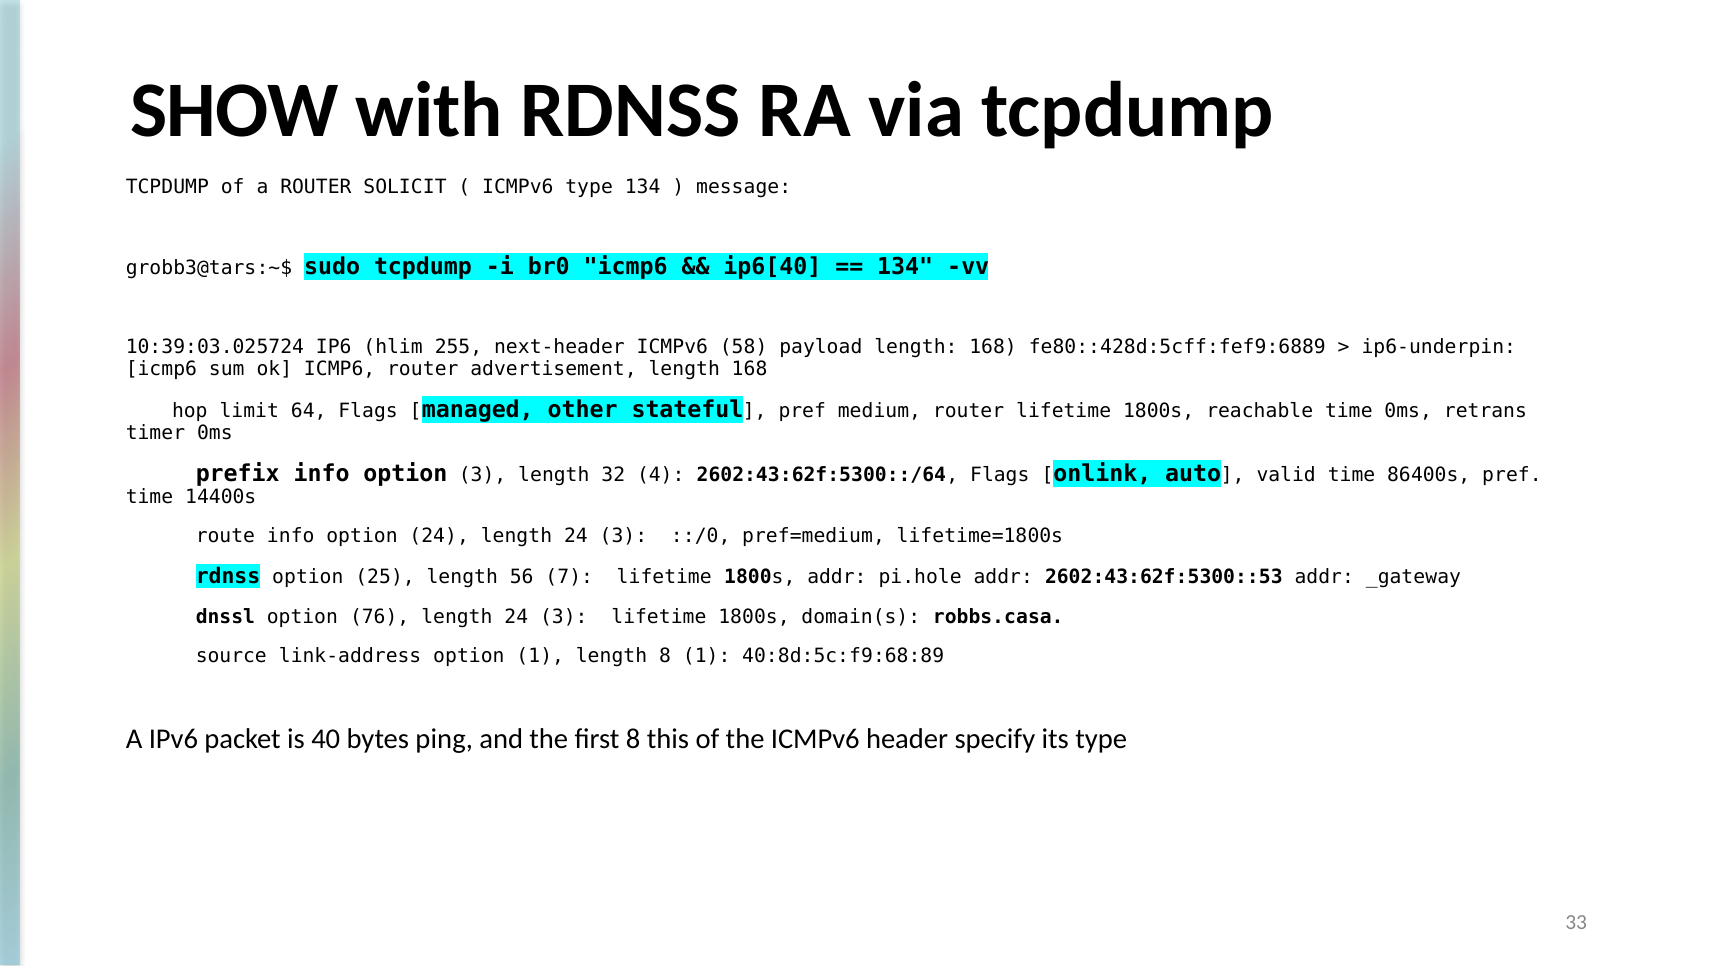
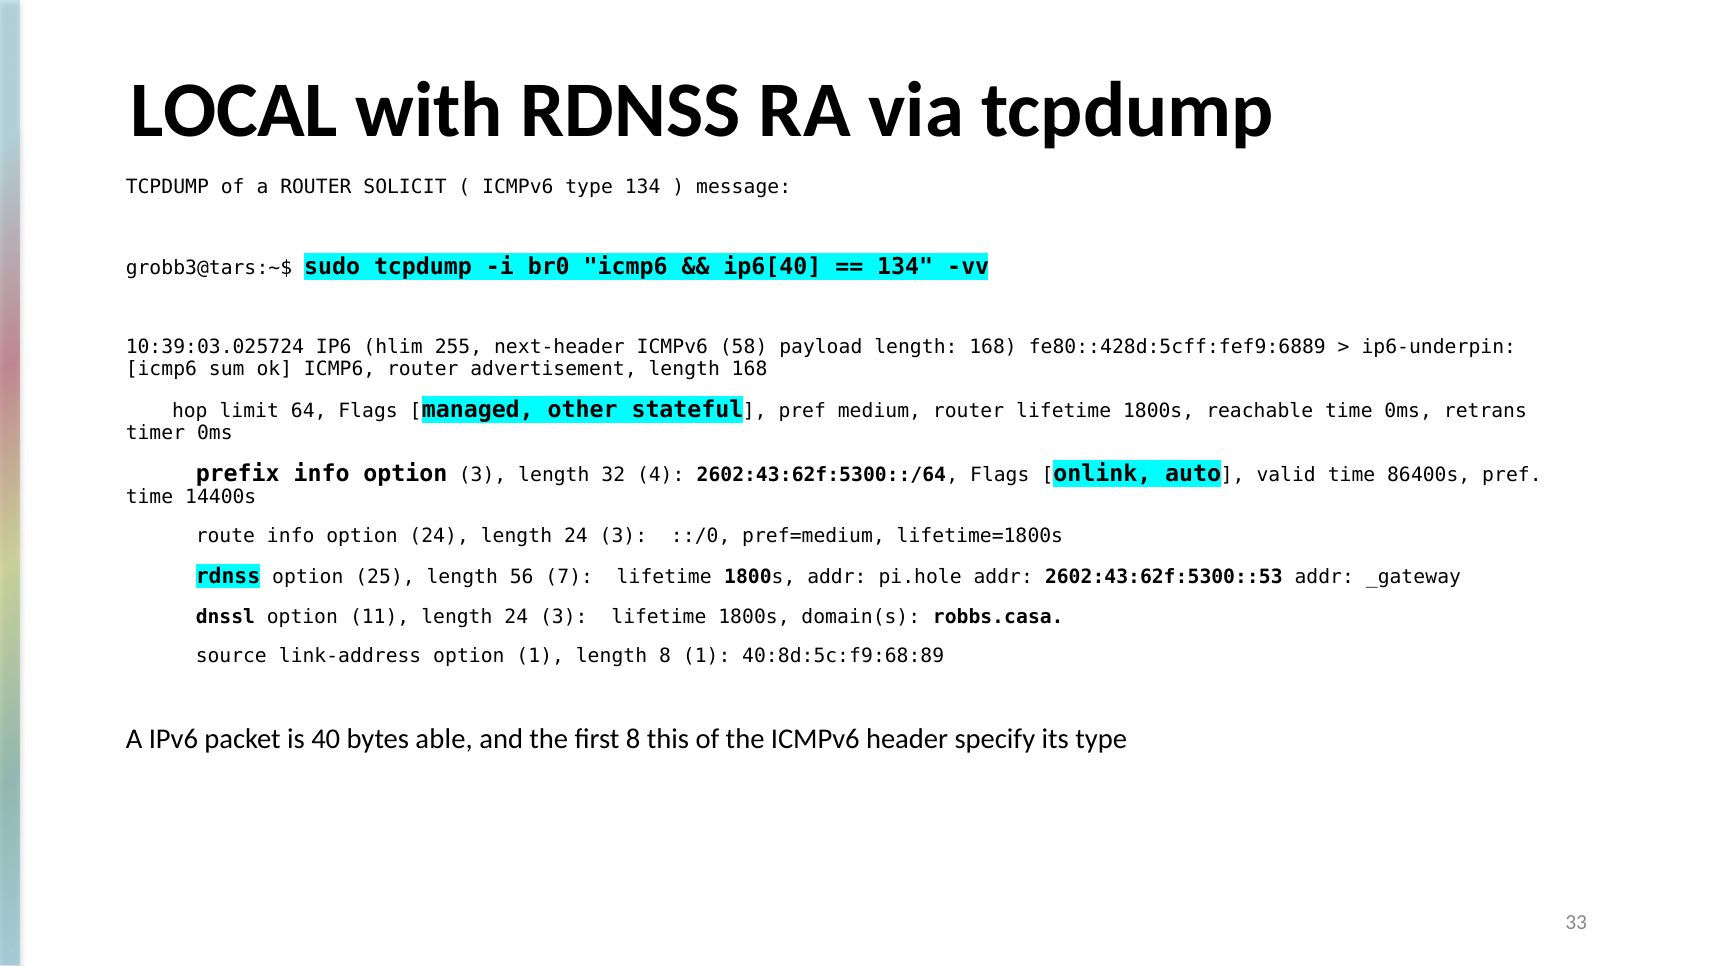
SHOW: SHOW -> LOCAL
76: 76 -> 11
ping: ping -> able
